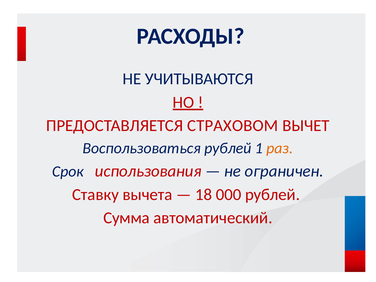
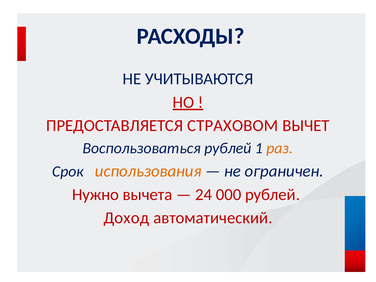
использования colour: red -> orange
Ставку: Ставку -> Нужно
18: 18 -> 24
Сумма: Сумма -> Доход
